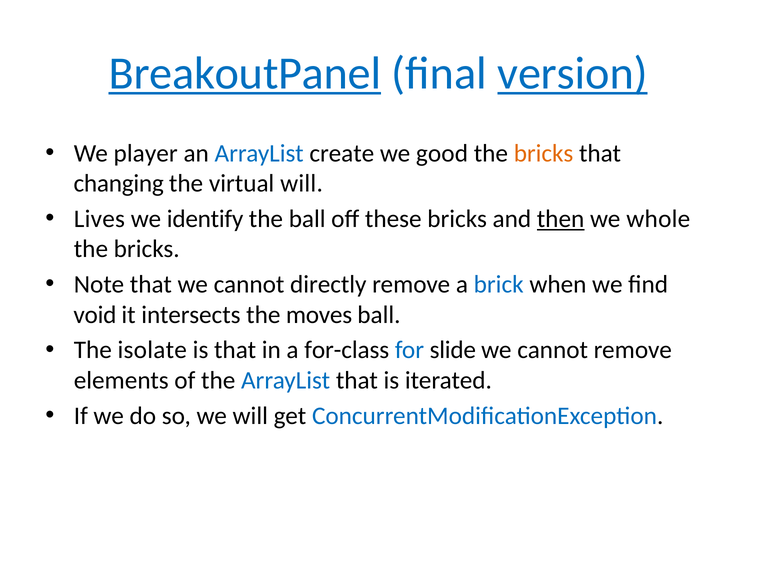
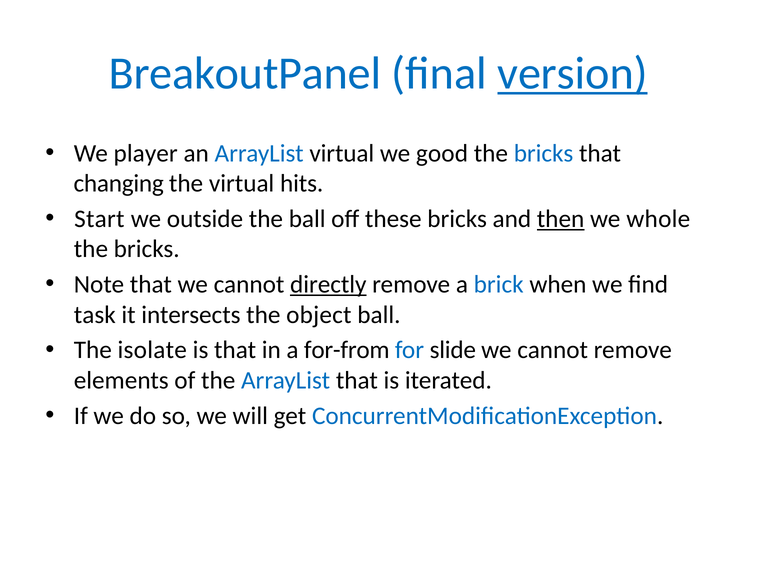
BreakoutPanel underline: present -> none
ArrayList create: create -> virtual
bricks at (544, 153) colour: orange -> blue
virtual will: will -> hits
Lives: Lives -> Start
identify: identify -> outside
directly underline: none -> present
void: void -> task
moves: moves -> object
for-class: for-class -> for-from
